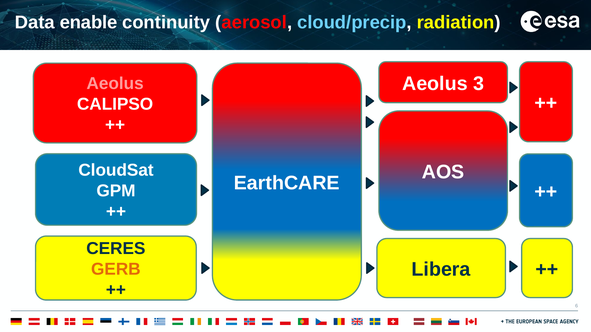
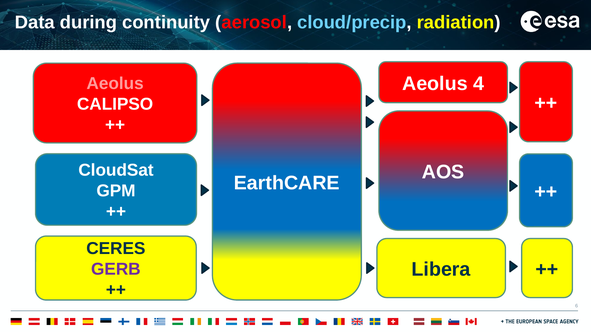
enable: enable -> during
3: 3 -> 4
GERB colour: orange -> purple
